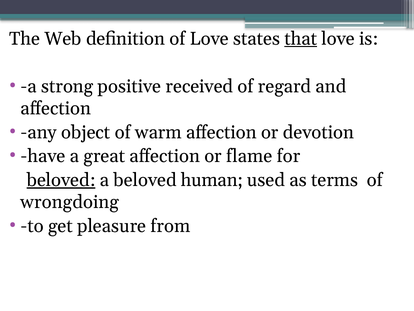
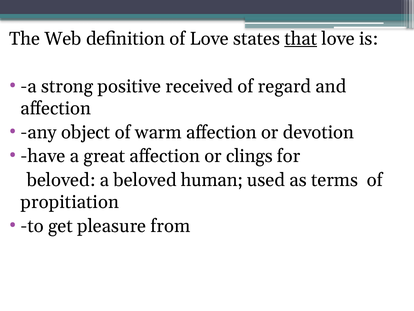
flame: flame -> clings
beloved at (61, 180) underline: present -> none
wrongdoing: wrongdoing -> propitiation
